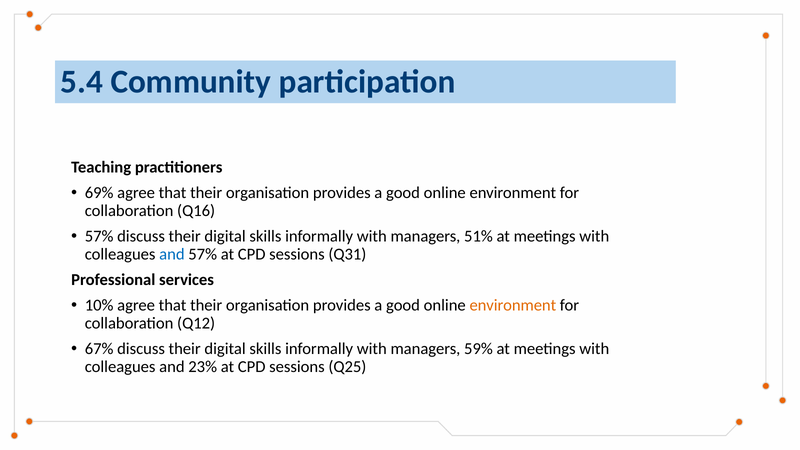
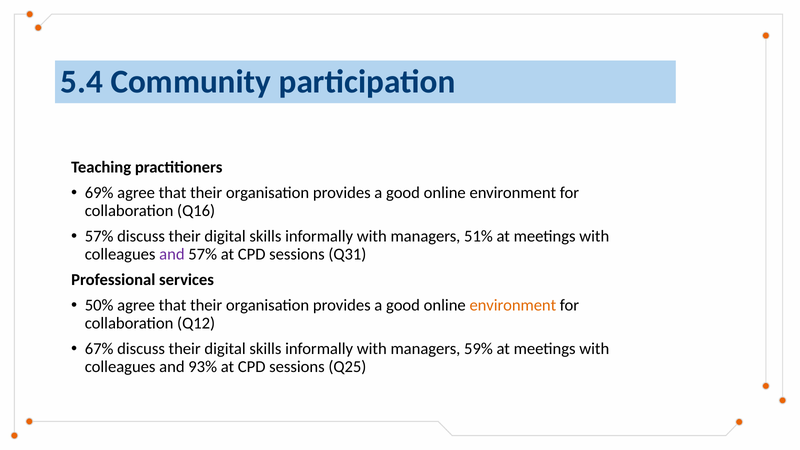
and at (172, 254) colour: blue -> purple
10%: 10% -> 50%
23%: 23% -> 93%
